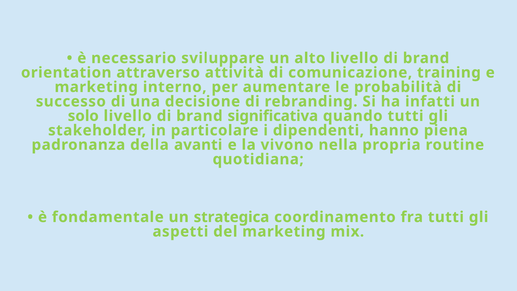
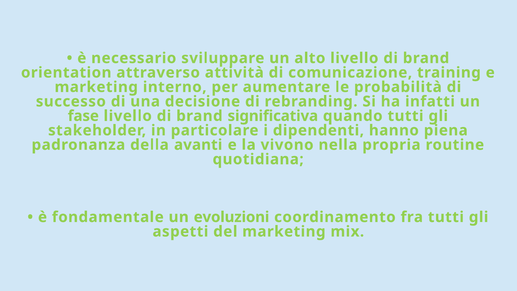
solo: solo -> fase
strategica: strategica -> evoluzioni
